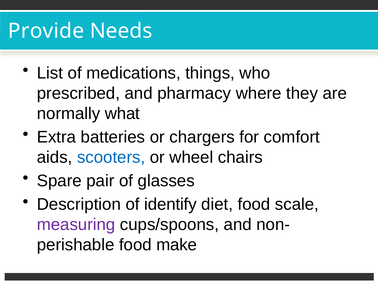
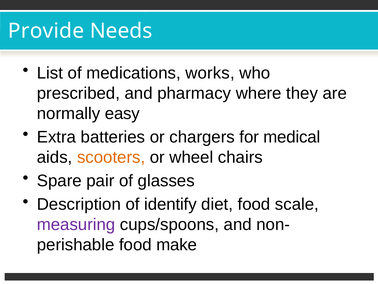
things: things -> works
what: what -> easy
comfort: comfort -> medical
scooters colour: blue -> orange
